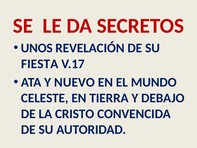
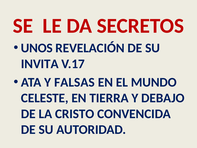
FIESTA: FIESTA -> INVITA
NUEVO: NUEVO -> FALSAS
